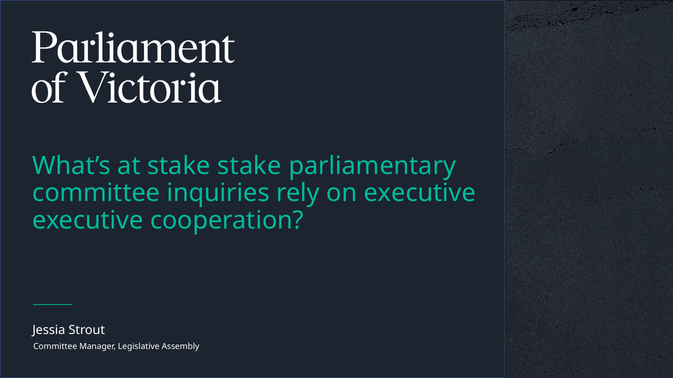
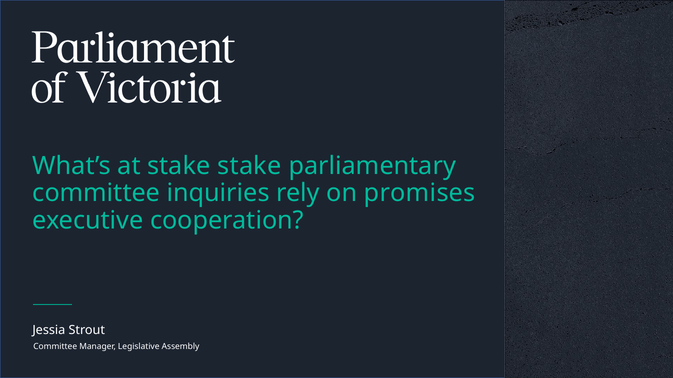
on executive: executive -> promises
